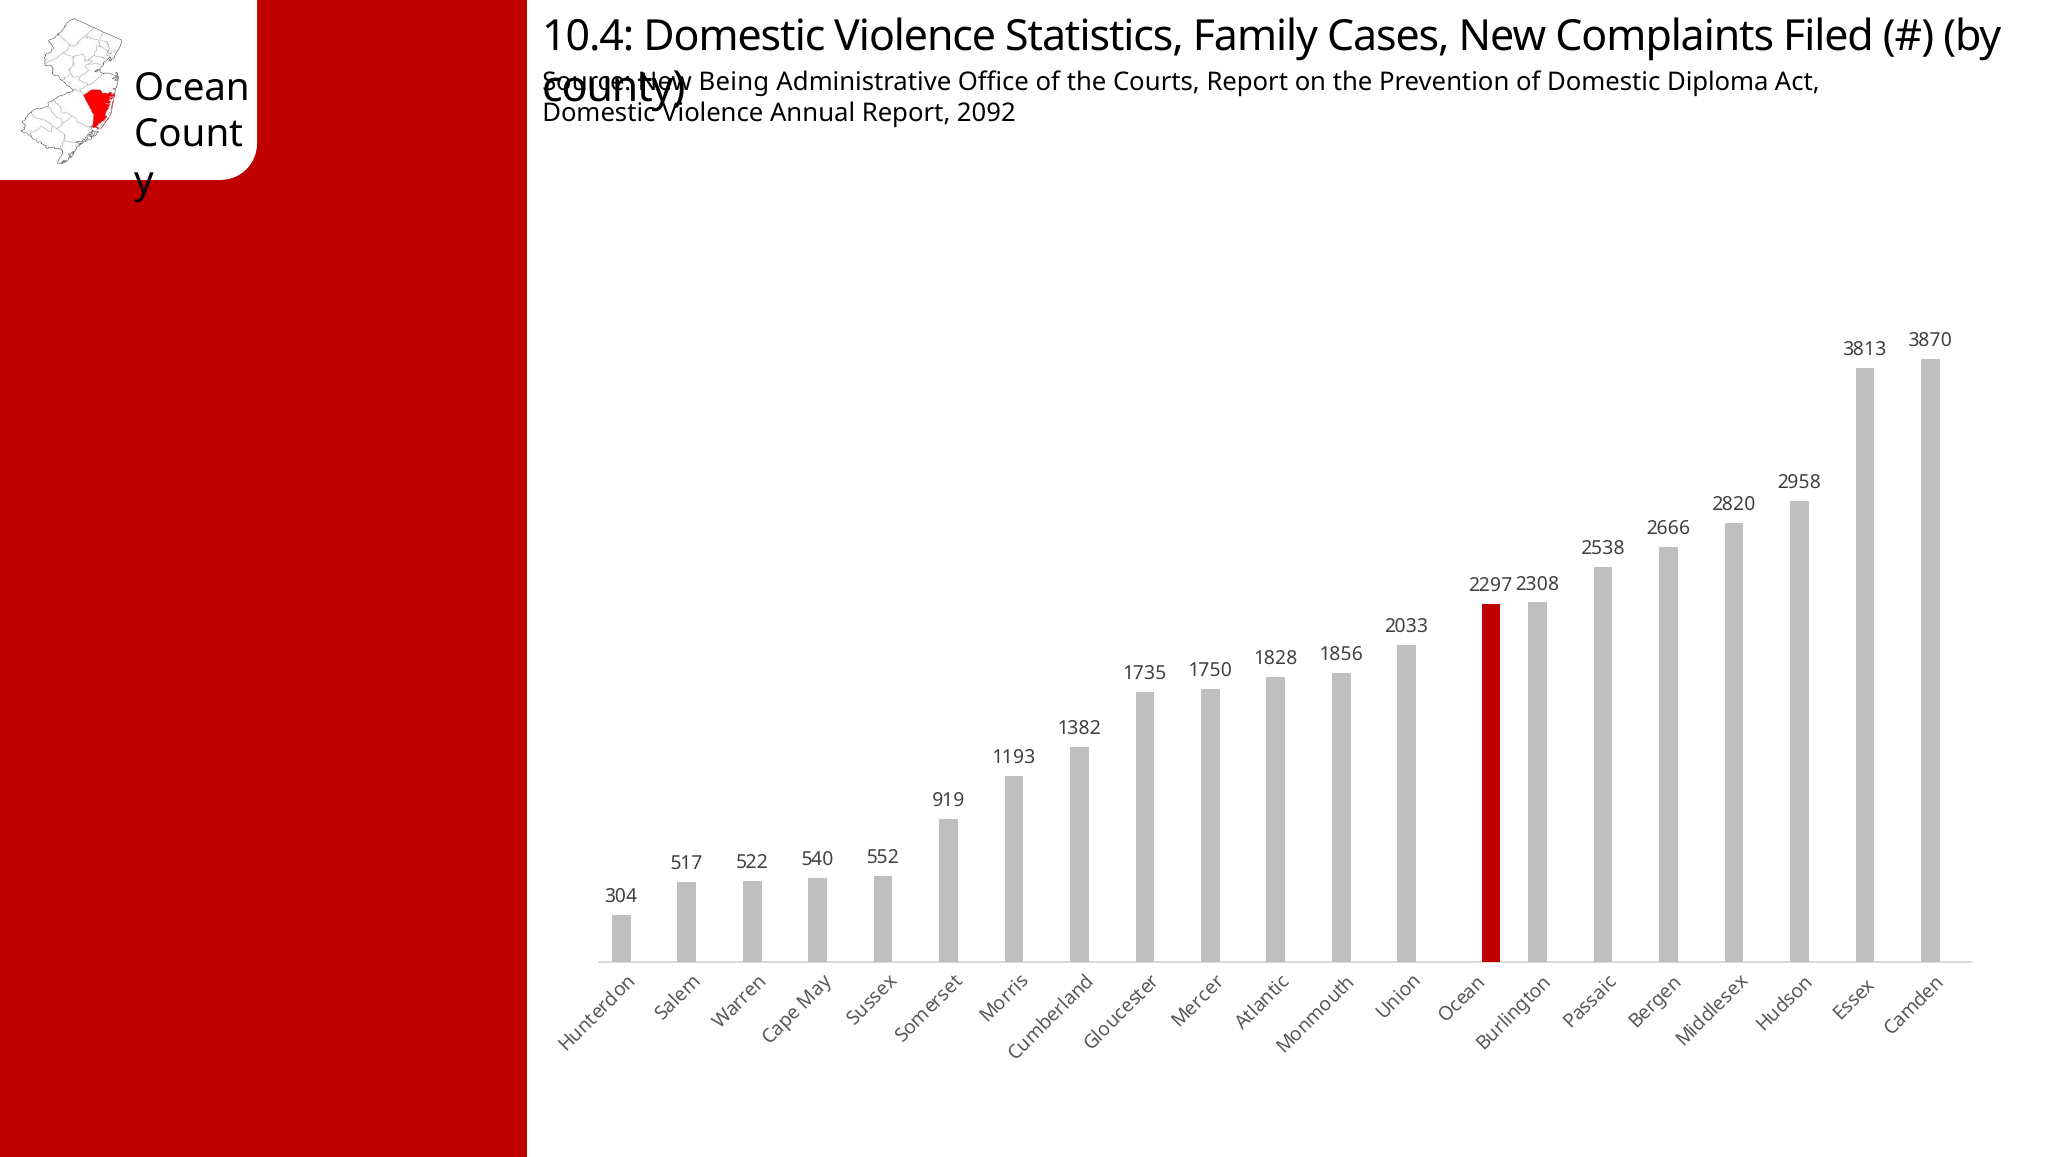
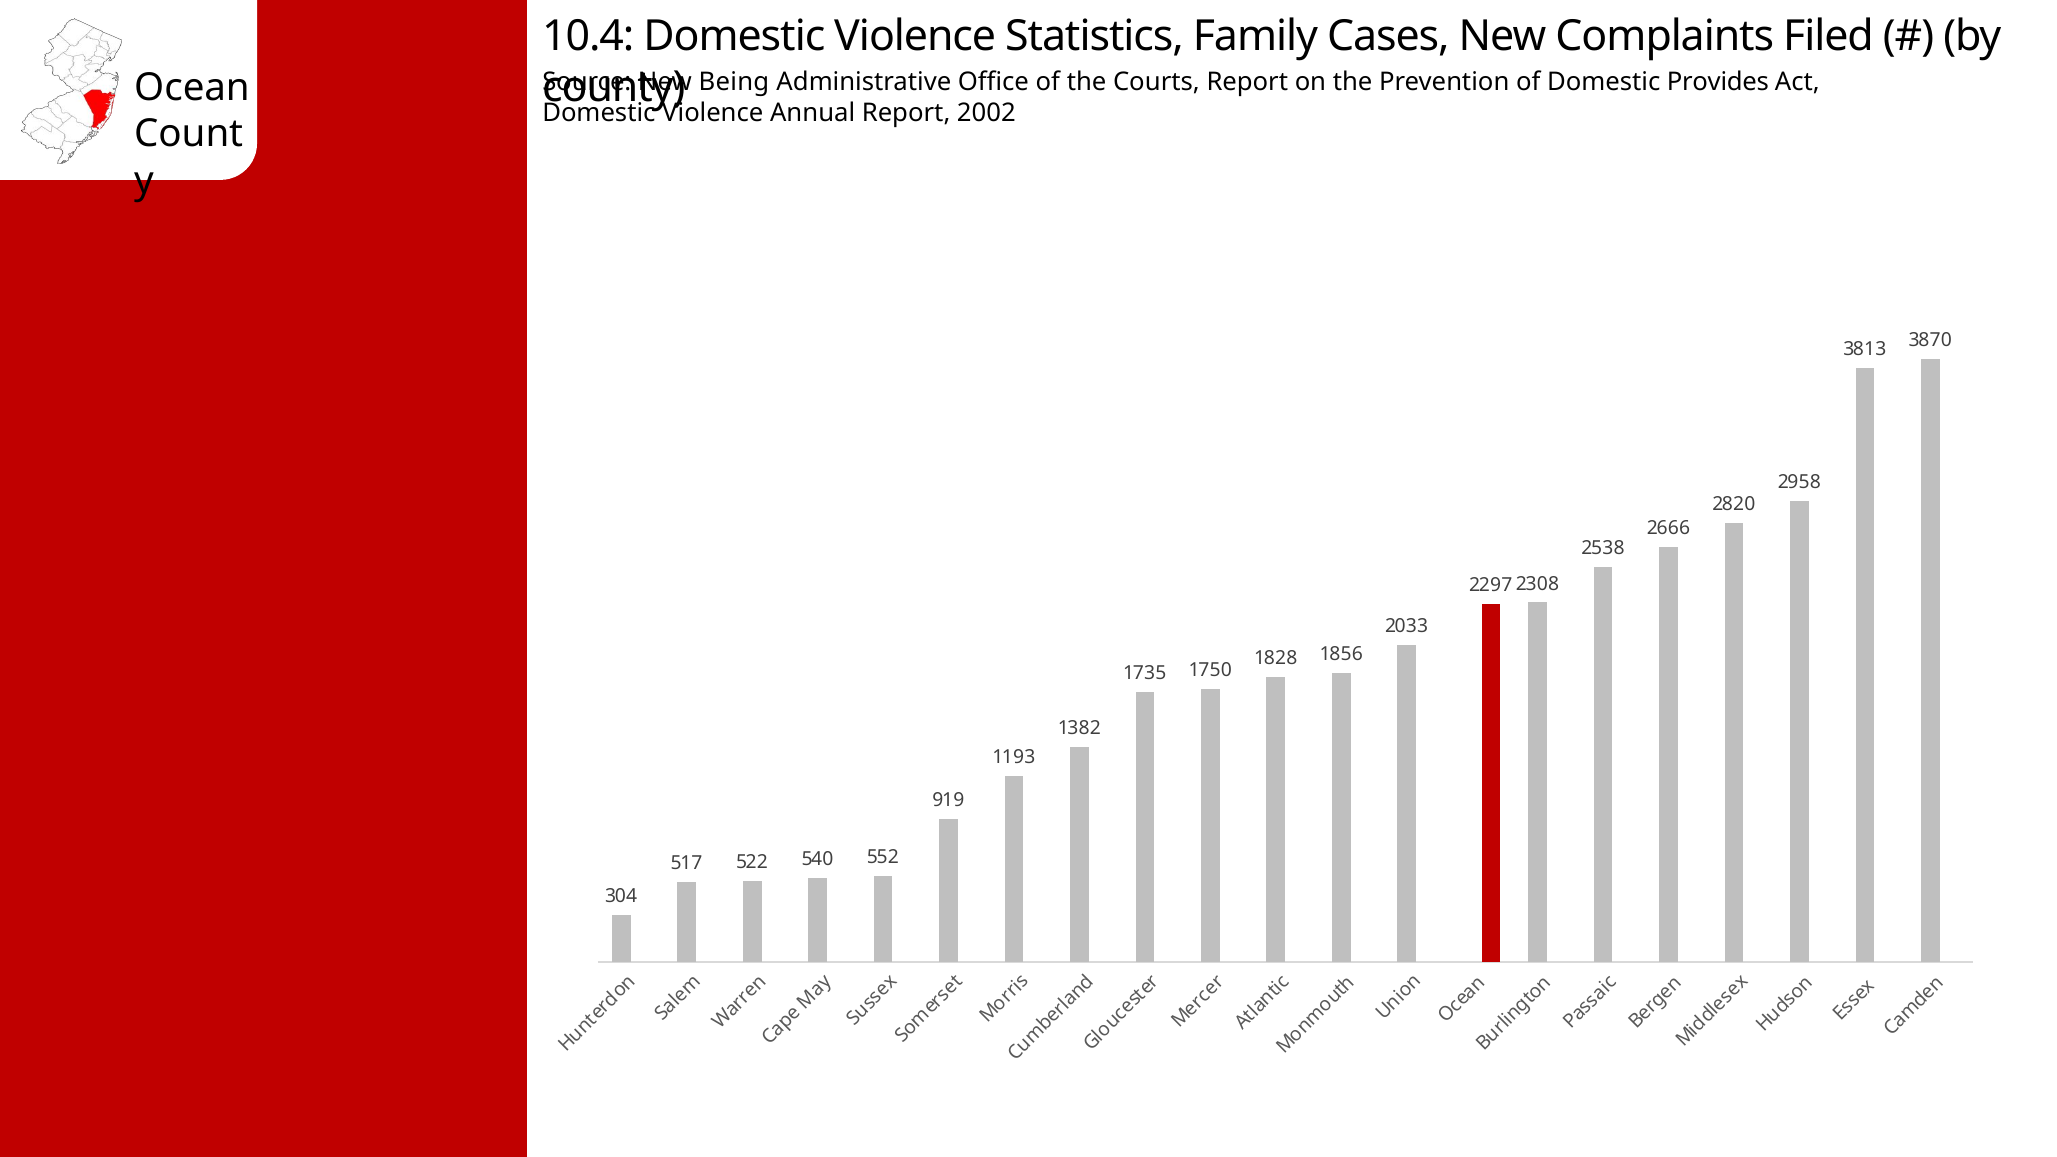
Diploma: Diploma -> Provides
2092: 2092 -> 2002
